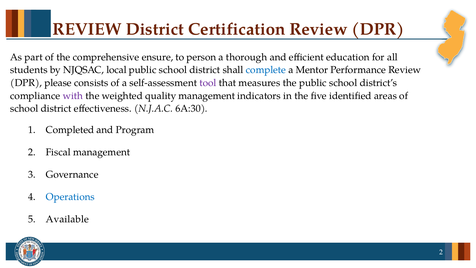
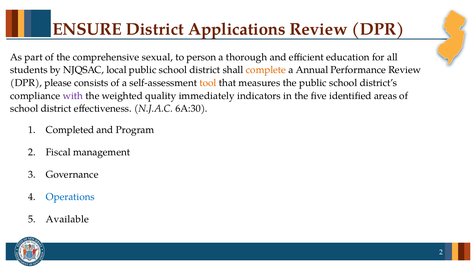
REVIEW at (87, 29): REVIEW -> ENSURE
Certification: Certification -> Applications
ensure: ensure -> sexual
complete colour: blue -> orange
Mentor: Mentor -> Annual
tool colour: purple -> orange
quality management: management -> immediately
